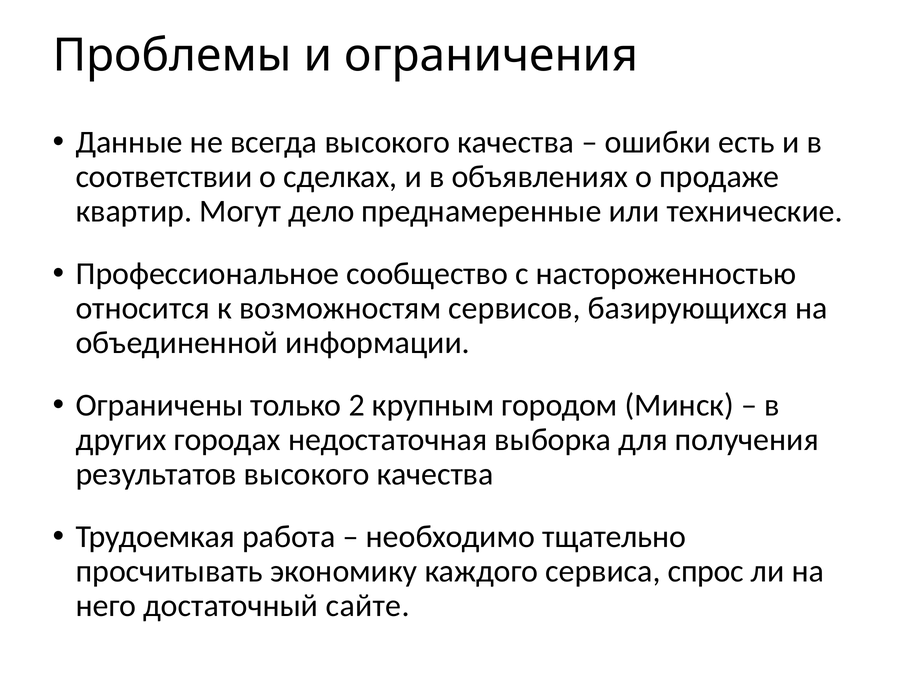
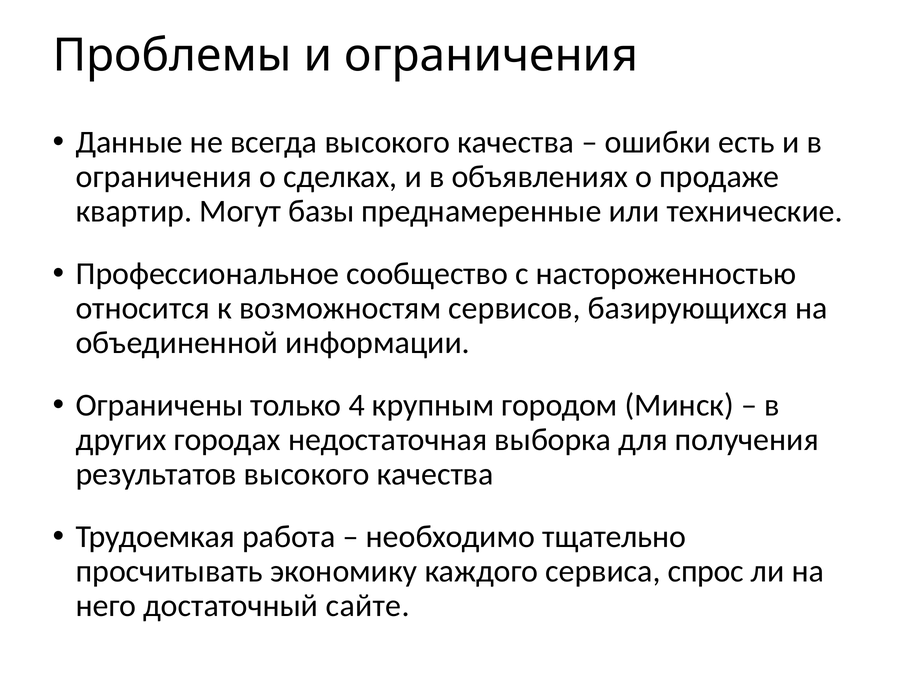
соответствии at (164, 177): соответствии -> ограничения
дело: дело -> базы
2: 2 -> 4
